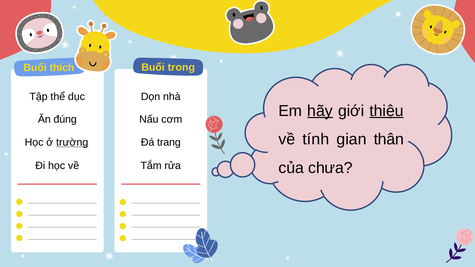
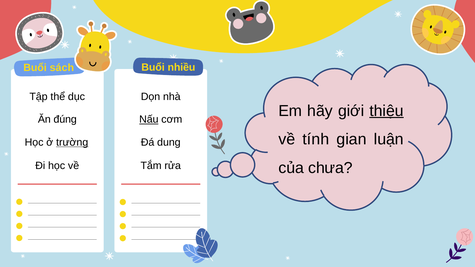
thích: thích -> sách
trong: trong -> nhiều
hãy underline: present -> none
Nấu underline: none -> present
thân: thân -> luận
trang: trang -> dung
